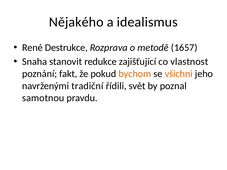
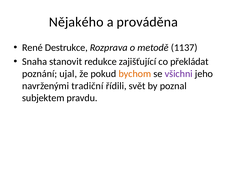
idealismus: idealismus -> prováděna
1657: 1657 -> 1137
vlastnost: vlastnost -> překládat
fakt: fakt -> ujal
všichni colour: orange -> purple
samotnou: samotnou -> subjektem
